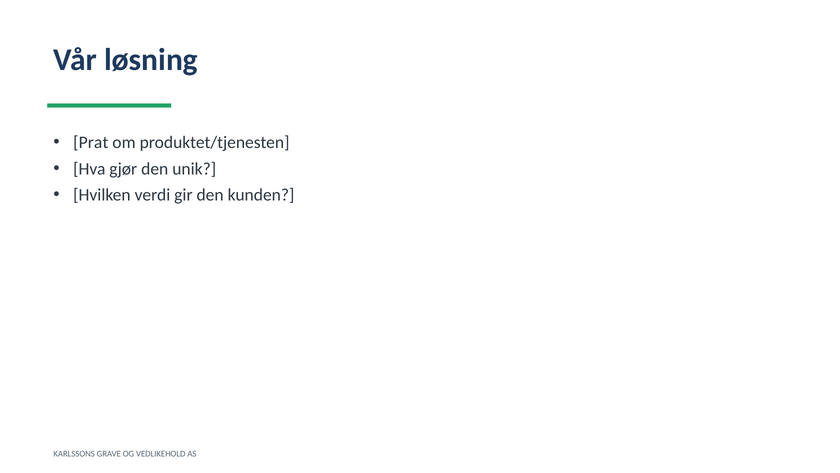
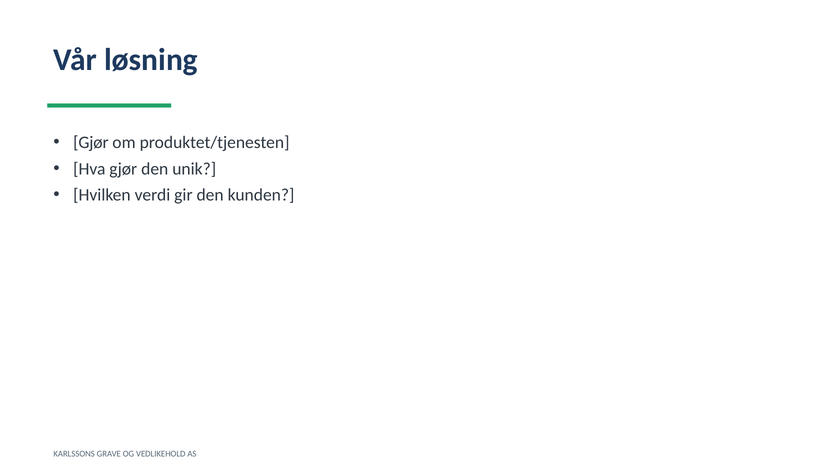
Prat at (91, 142): Prat -> Gjør
